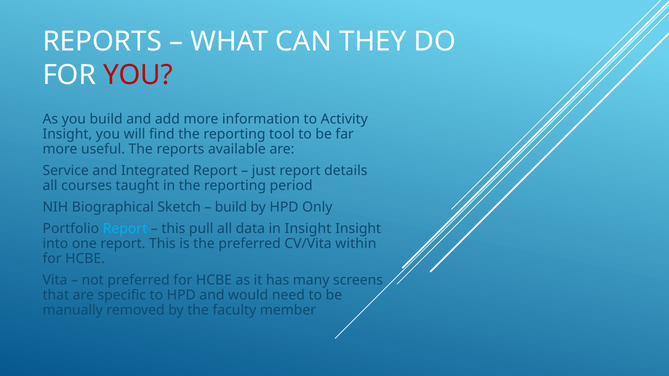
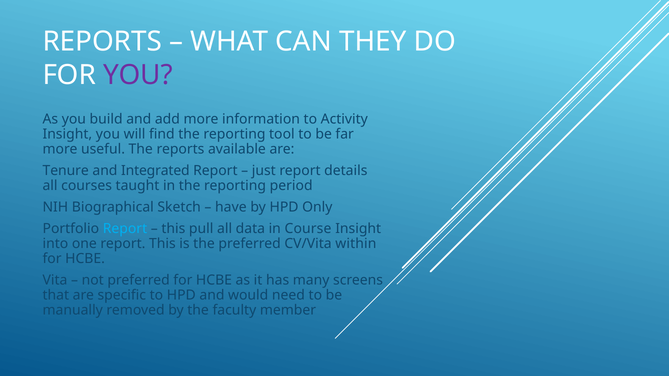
YOU at (138, 75) colour: red -> purple
Service: Service -> Tenure
build at (231, 207): build -> have
in Insight: Insight -> Course
